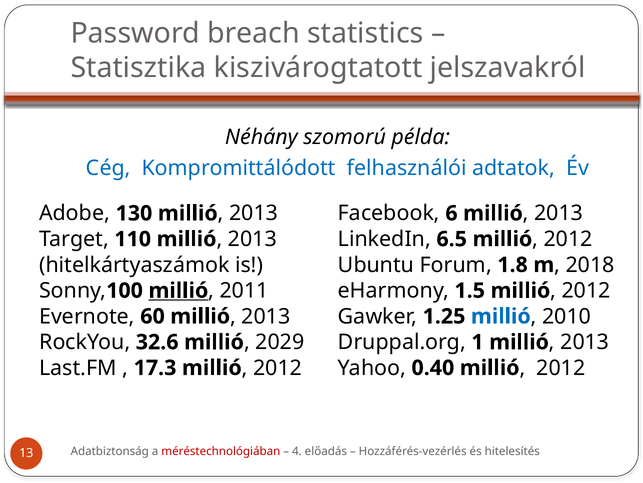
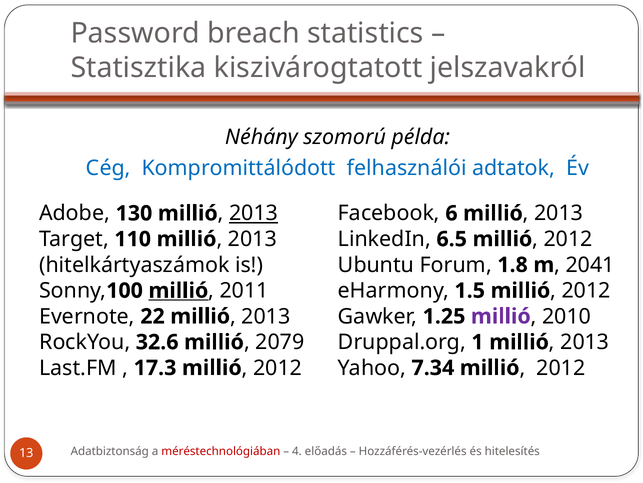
2013 at (254, 213) underline: none -> present
2018: 2018 -> 2041
60: 60 -> 22
millió at (501, 316) colour: blue -> purple
2029: 2029 -> 2079
0.40: 0.40 -> 7.34
